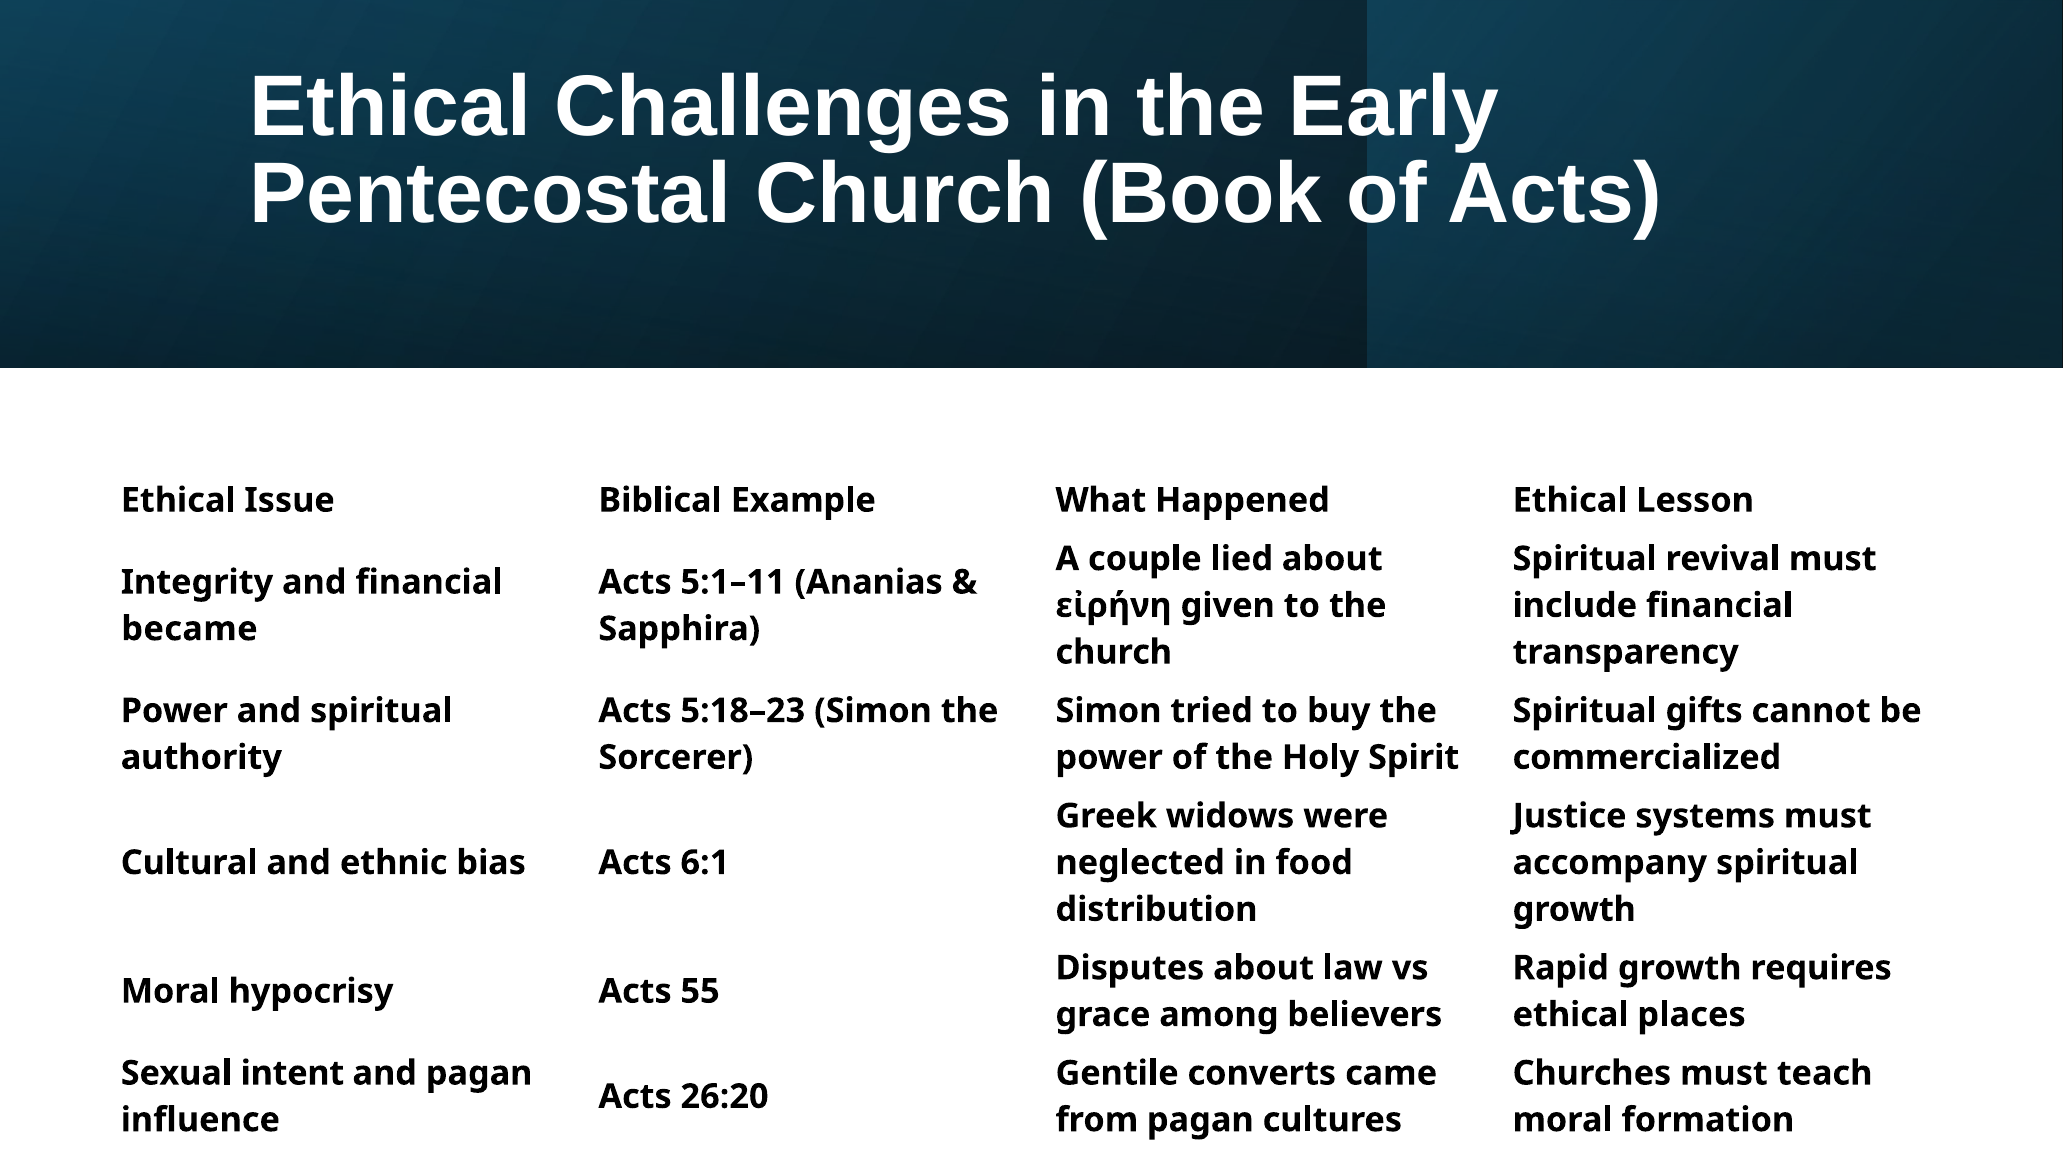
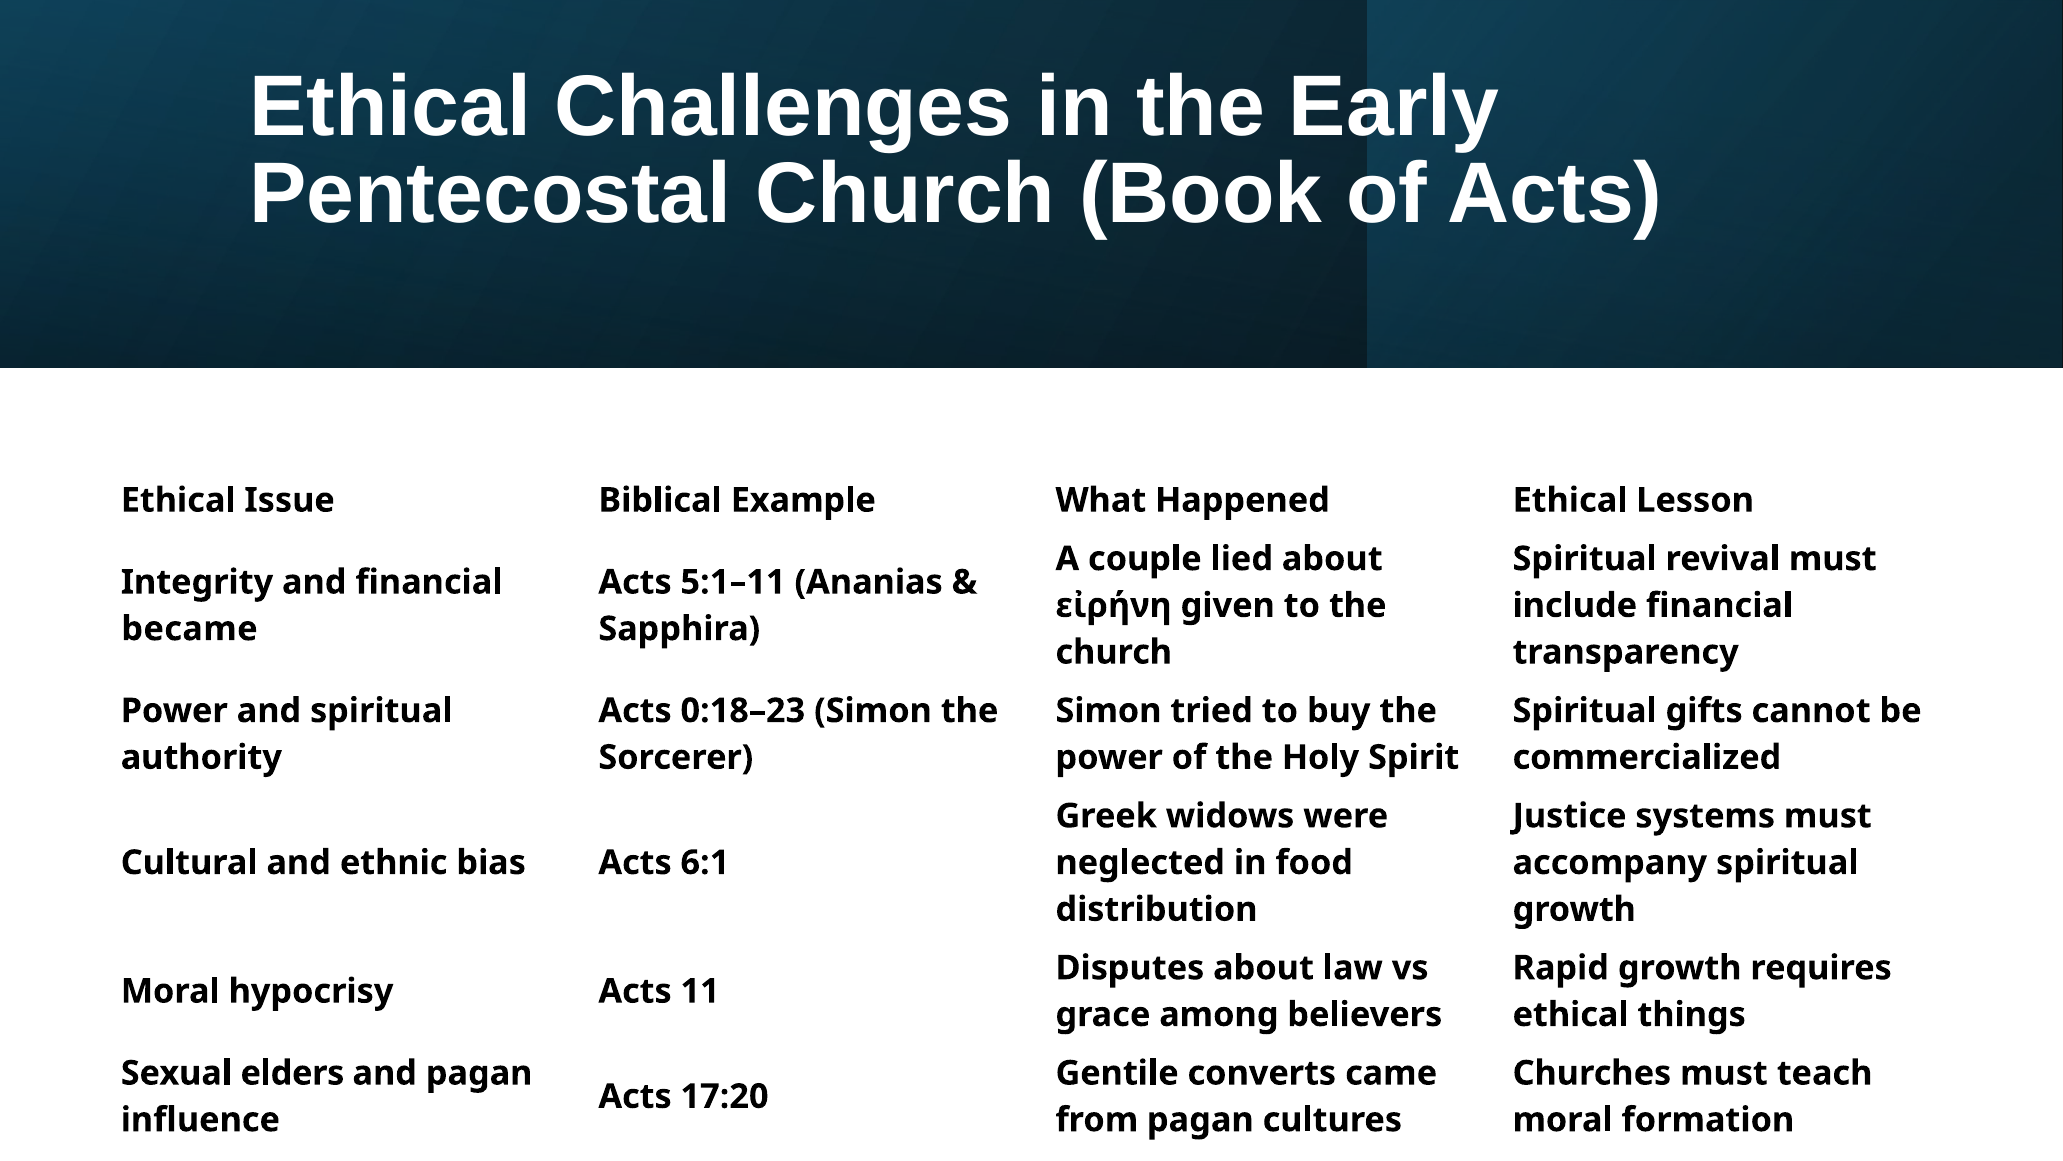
5:18–23: 5:18–23 -> 0:18–23
55: 55 -> 11
places: places -> things
intent: intent -> elders
26:20: 26:20 -> 17:20
